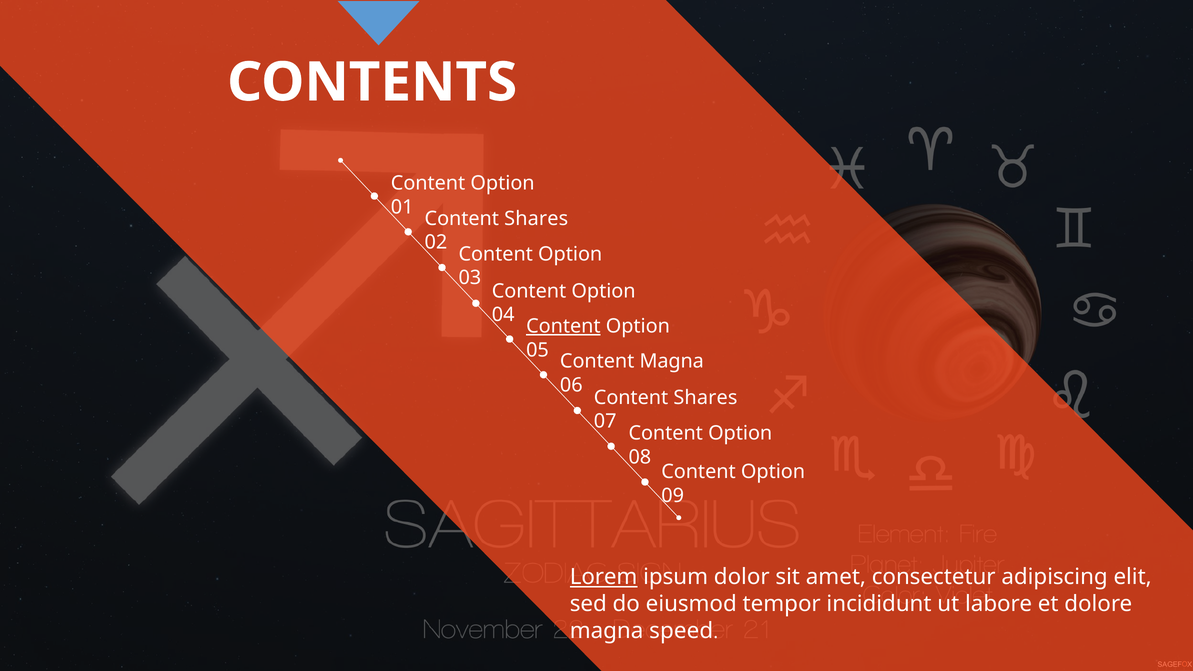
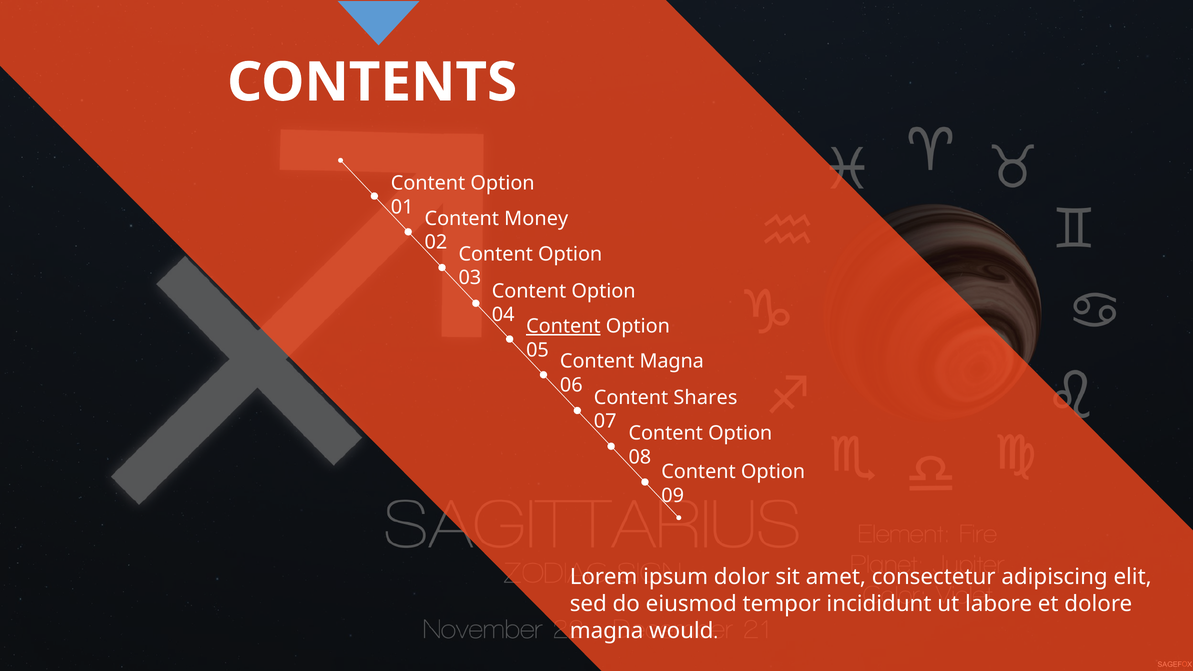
Shares at (536, 219): Shares -> Money
Lorem underline: present -> none
speed: speed -> would
